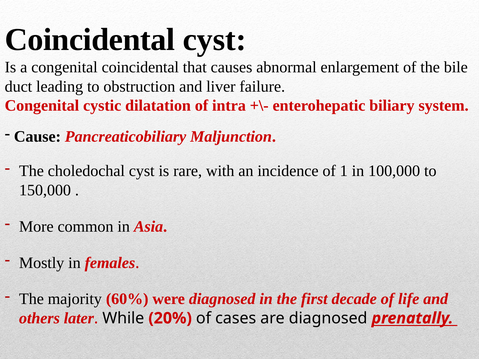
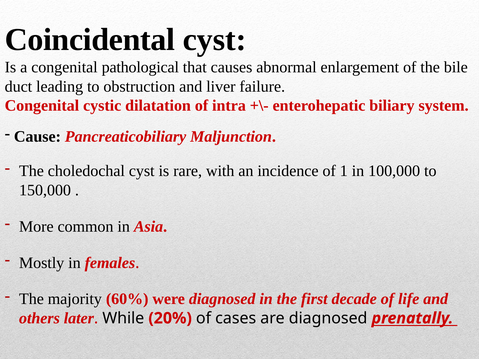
congenital coincidental: coincidental -> pathological
